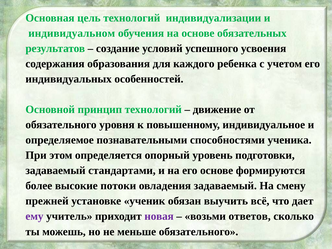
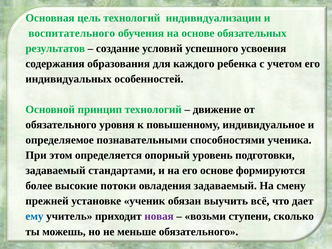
индивидуальном: индивидуальном -> воспитательного
ему colour: purple -> blue
ответов: ответов -> ступени
